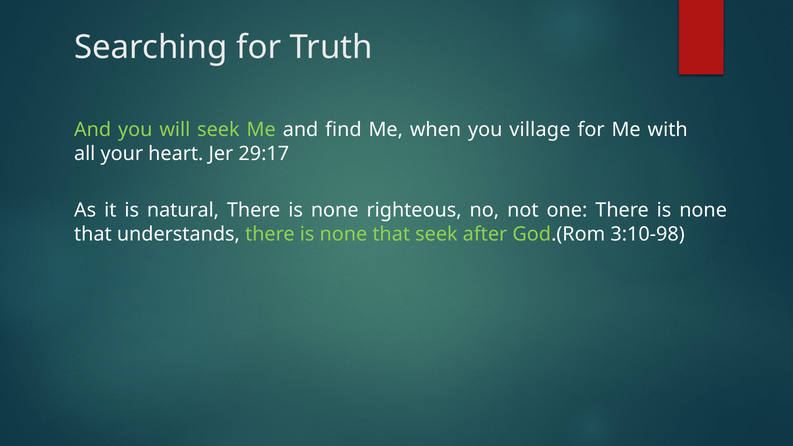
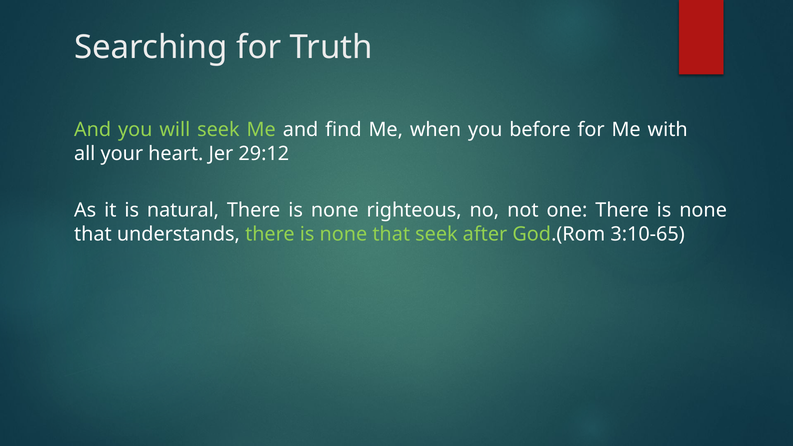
village: village -> before
29:17: 29:17 -> 29:12
3:10-98: 3:10-98 -> 3:10-65
